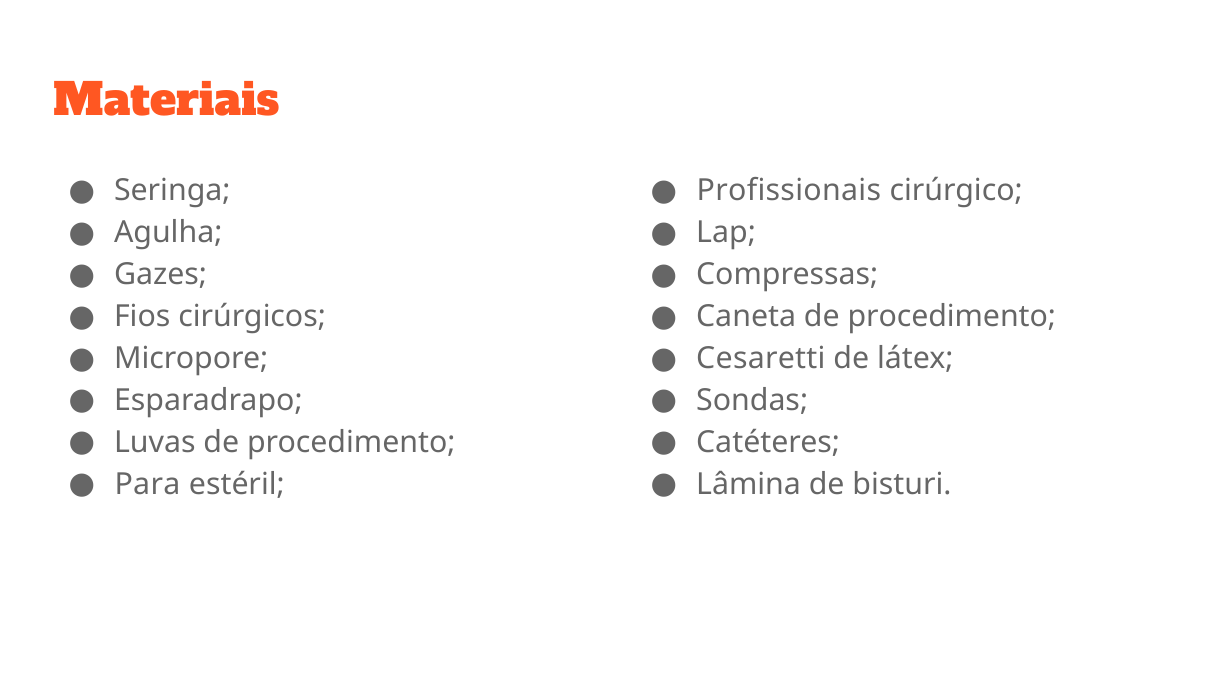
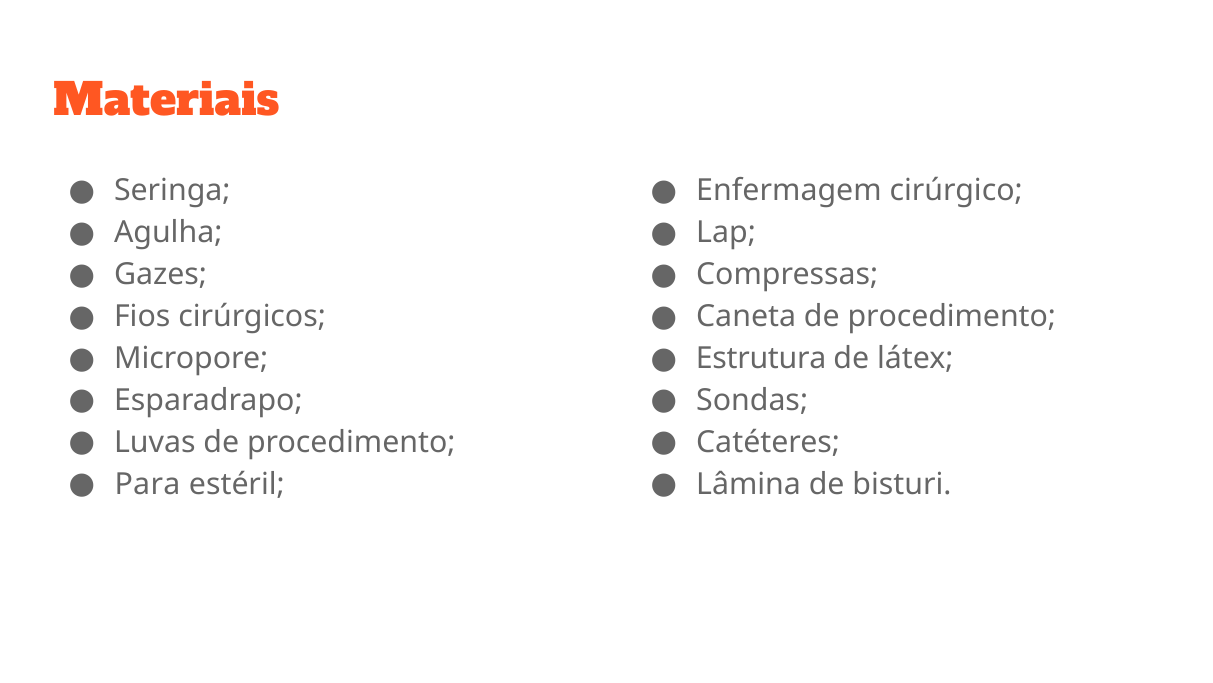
Profissionais: Profissionais -> Enfermagem
Cesaretti: Cesaretti -> Estrutura
